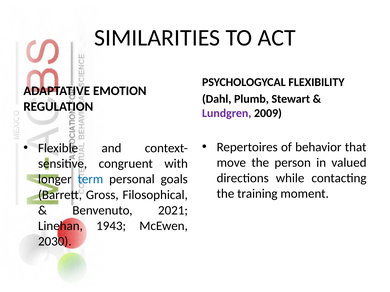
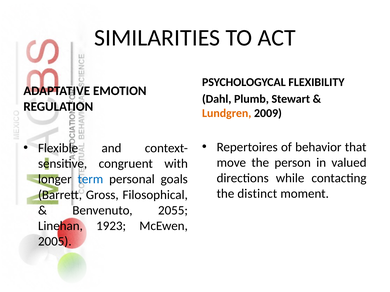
Lundgren colour: purple -> orange
training: training -> distinct
2021: 2021 -> 2055
1943: 1943 -> 1923
2030: 2030 -> 2005
